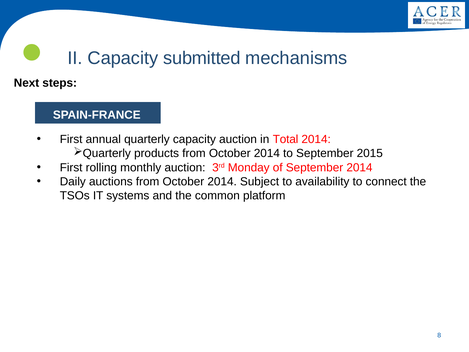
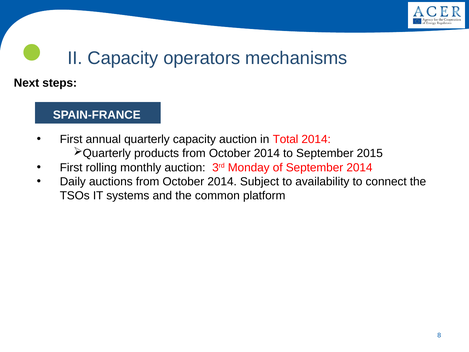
submitted: submitted -> operators
